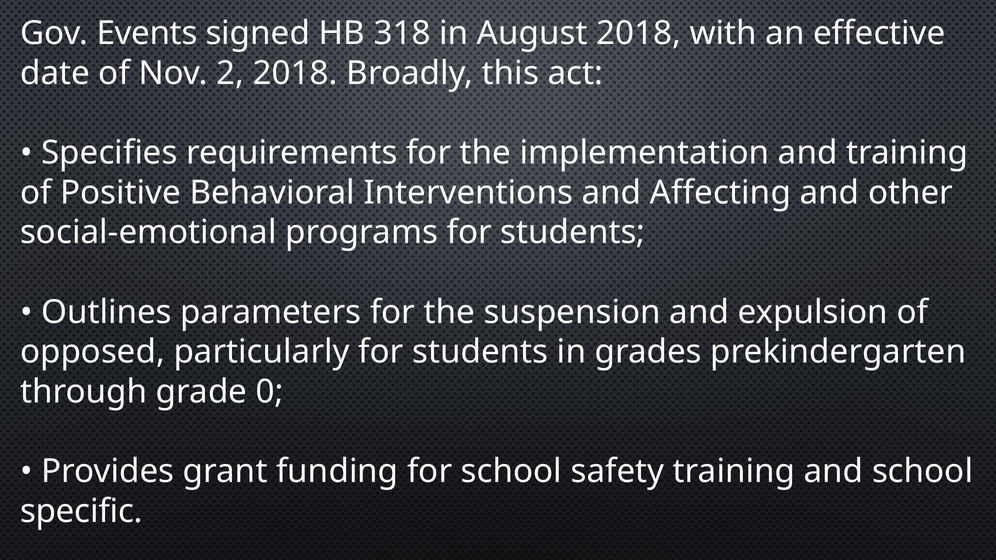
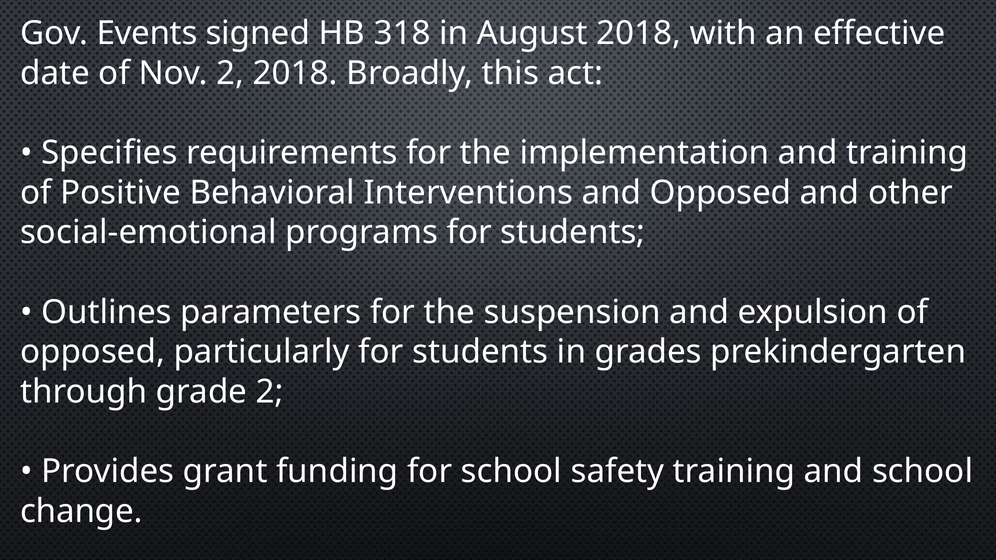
and Affecting: Affecting -> Opposed
grade 0: 0 -> 2
specific: specific -> change
